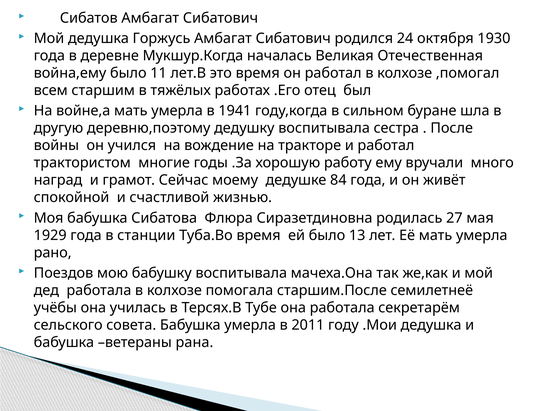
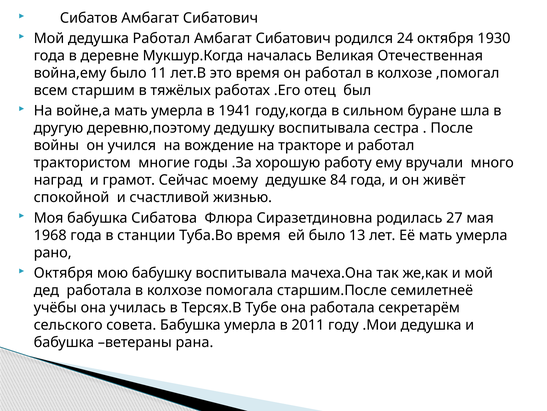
дедушка Горжусь: Горжусь -> Работал
1929: 1929 -> 1968
Поездов at (63, 273): Поездов -> Октября
